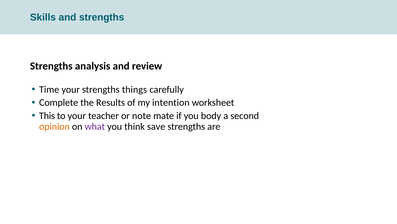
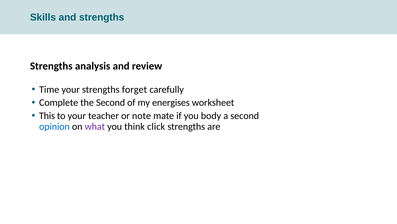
things: things -> forget
the Results: Results -> Second
intention: intention -> energises
opinion colour: orange -> blue
save: save -> click
